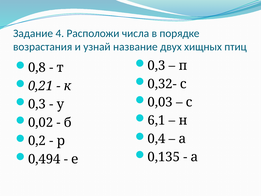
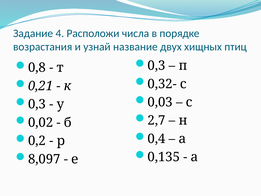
6,1: 6,1 -> 2,7
0,494: 0,494 -> 8,097
